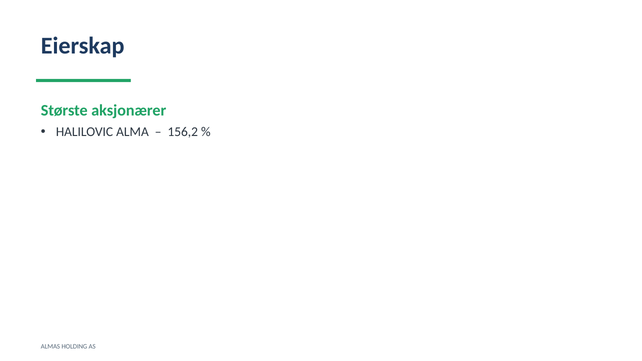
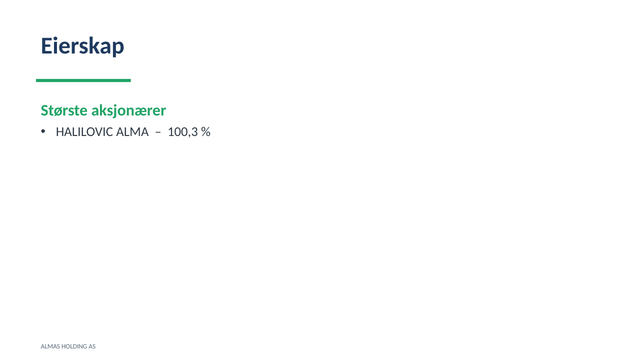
156,2: 156,2 -> 100,3
